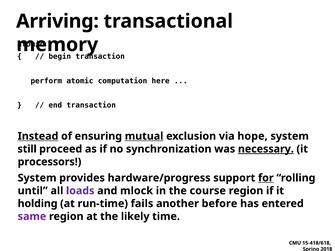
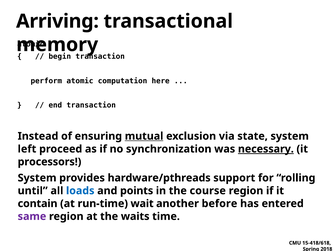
Instead underline: present -> none
hope: hope -> state
still: still -> left
hardware/progress: hardware/progress -> hardware/pthreads
for underline: present -> none
loads colour: purple -> blue
mlock: mlock -> points
holding: holding -> contain
fails: fails -> wait
likely: likely -> waits
